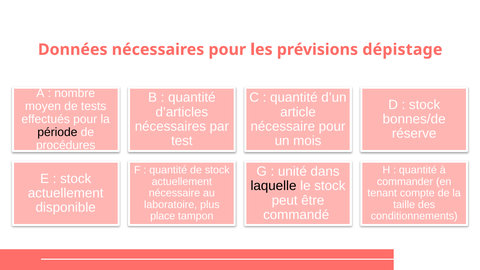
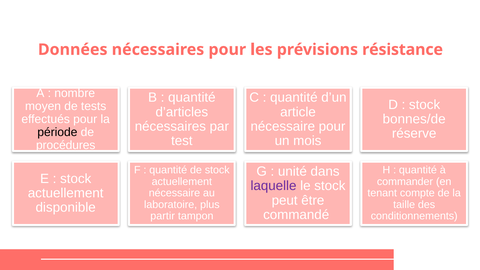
dépistage: dépistage -> résistance
laquelle colour: black -> purple
place: place -> partir
